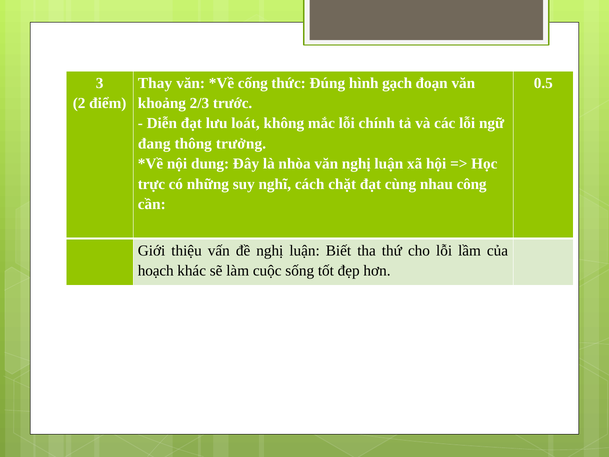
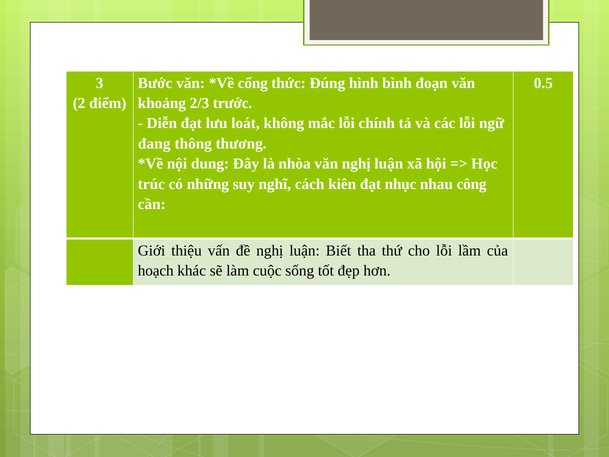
Thay: Thay -> Bước
gạch: gạch -> bình
trưởng: trưởng -> thương
trực: trực -> trúc
chặt: chặt -> kiên
cùng: cùng -> nhục
